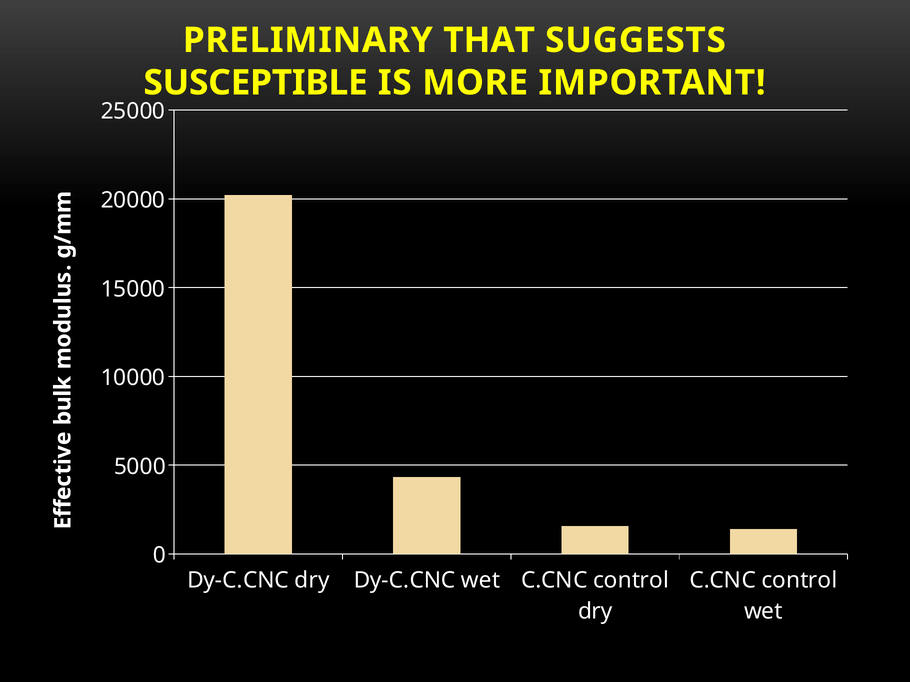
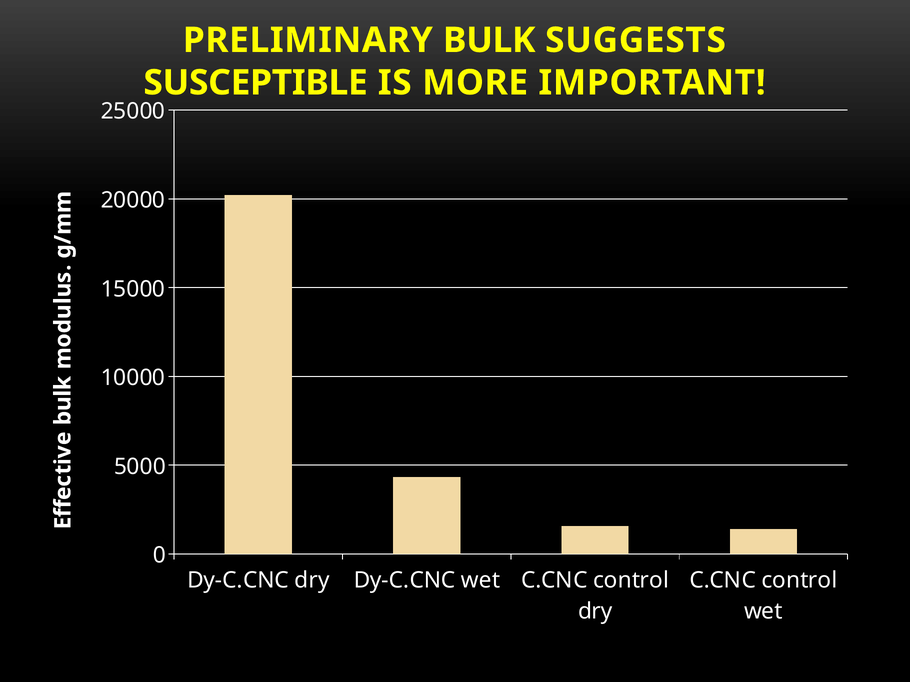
THAT: THAT -> BULK
